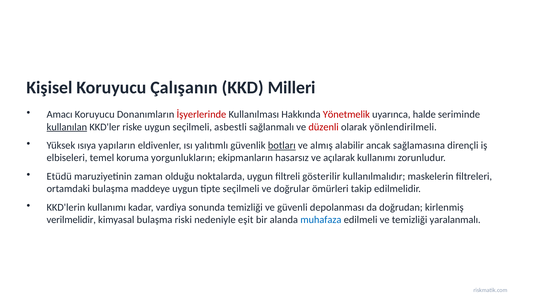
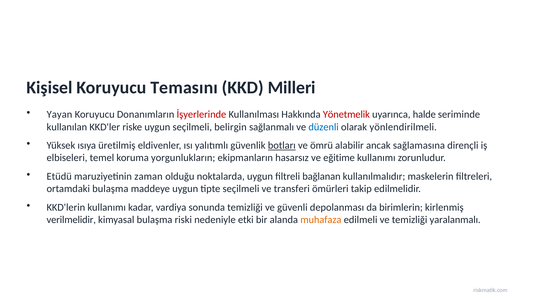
Çalışanın: Çalışanın -> Temasını
Amacı: Amacı -> Yayan
kullanılan underline: present -> none
asbestli: asbestli -> belirgin
düzenli colour: red -> blue
yapıların: yapıların -> üretilmiş
almış: almış -> ömrü
açılarak: açılarak -> eğitime
gösterilir: gösterilir -> bağlanan
doğrular: doğrular -> transferi
doğrudan: doğrudan -> birimlerin
eşit: eşit -> etki
muhafaza colour: blue -> orange
